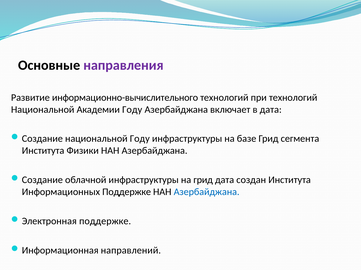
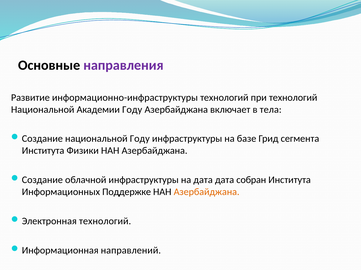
информационно-вычислительного: информационно-вычислительного -> информационно-инфраструктуры
в дата: дата -> тела
на грид: грид -> дата
создан: создан -> собран
Азербайджана at (207, 192) colour: blue -> orange
поддержке at (105, 222): поддержке -> технологий
